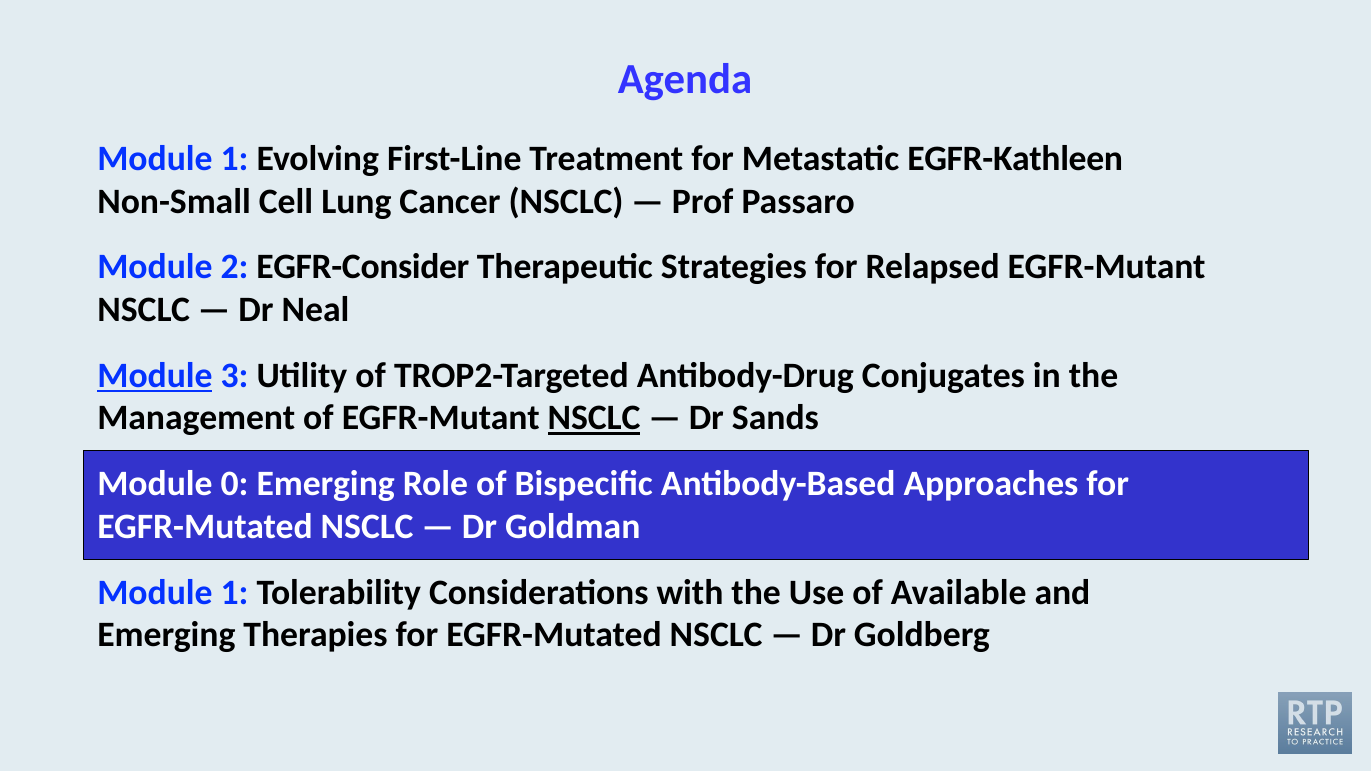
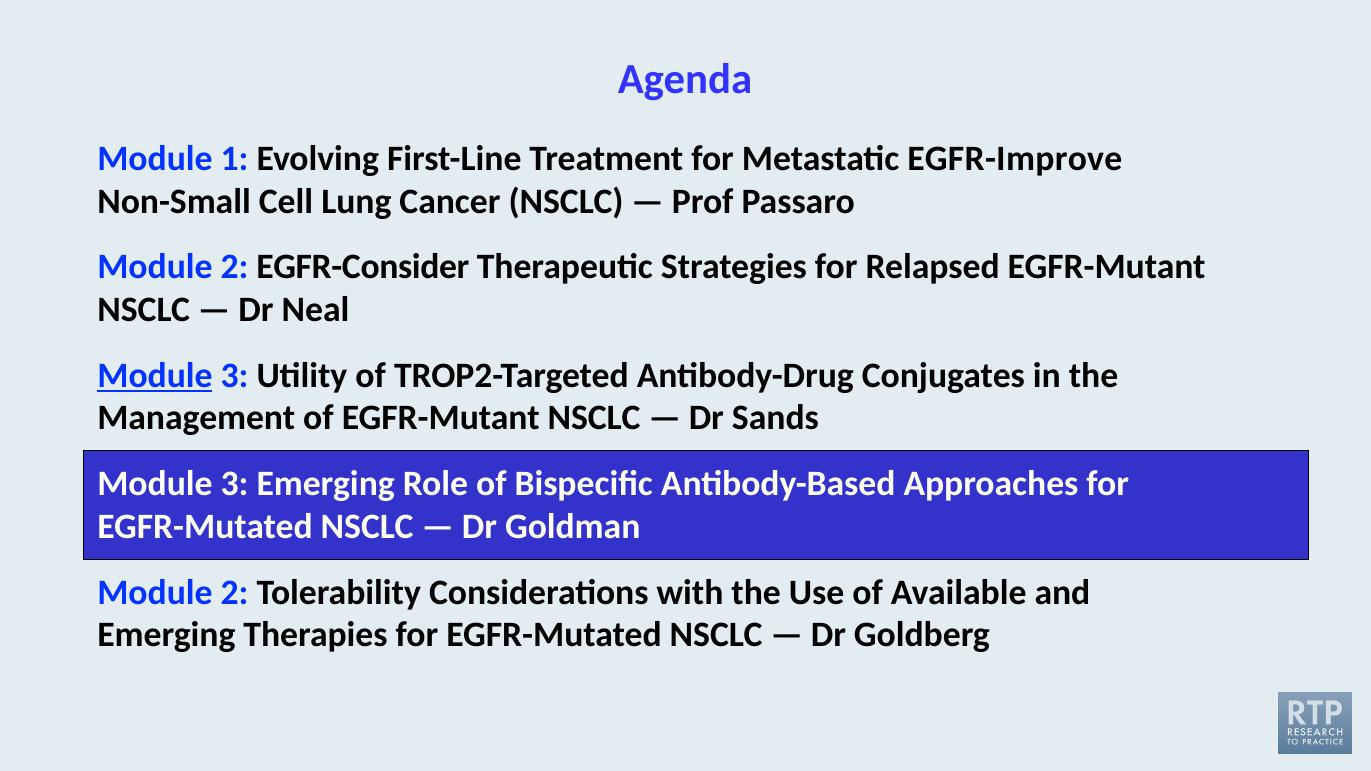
EGFR-Kathleen: EGFR-Kathleen -> EGFR-Improve
NSCLC at (594, 418) underline: present -> none
0 at (235, 484): 0 -> 3
1 at (235, 592): 1 -> 2
